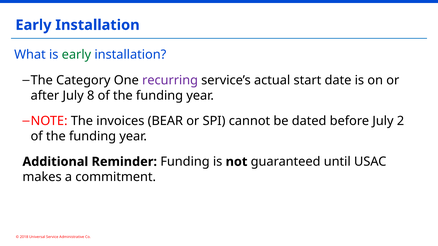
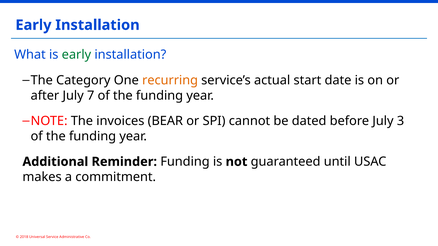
recurring colour: purple -> orange
8: 8 -> 7
2: 2 -> 3
